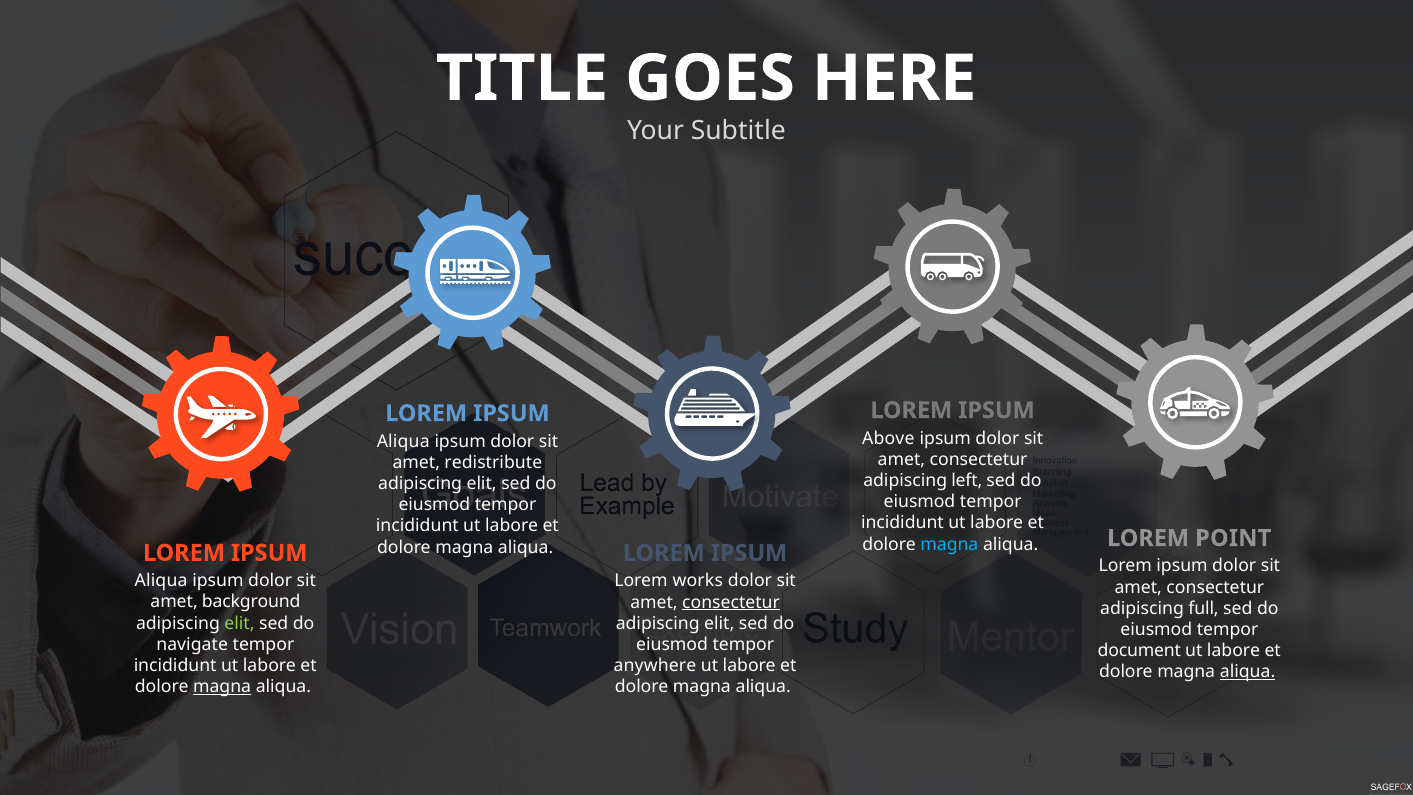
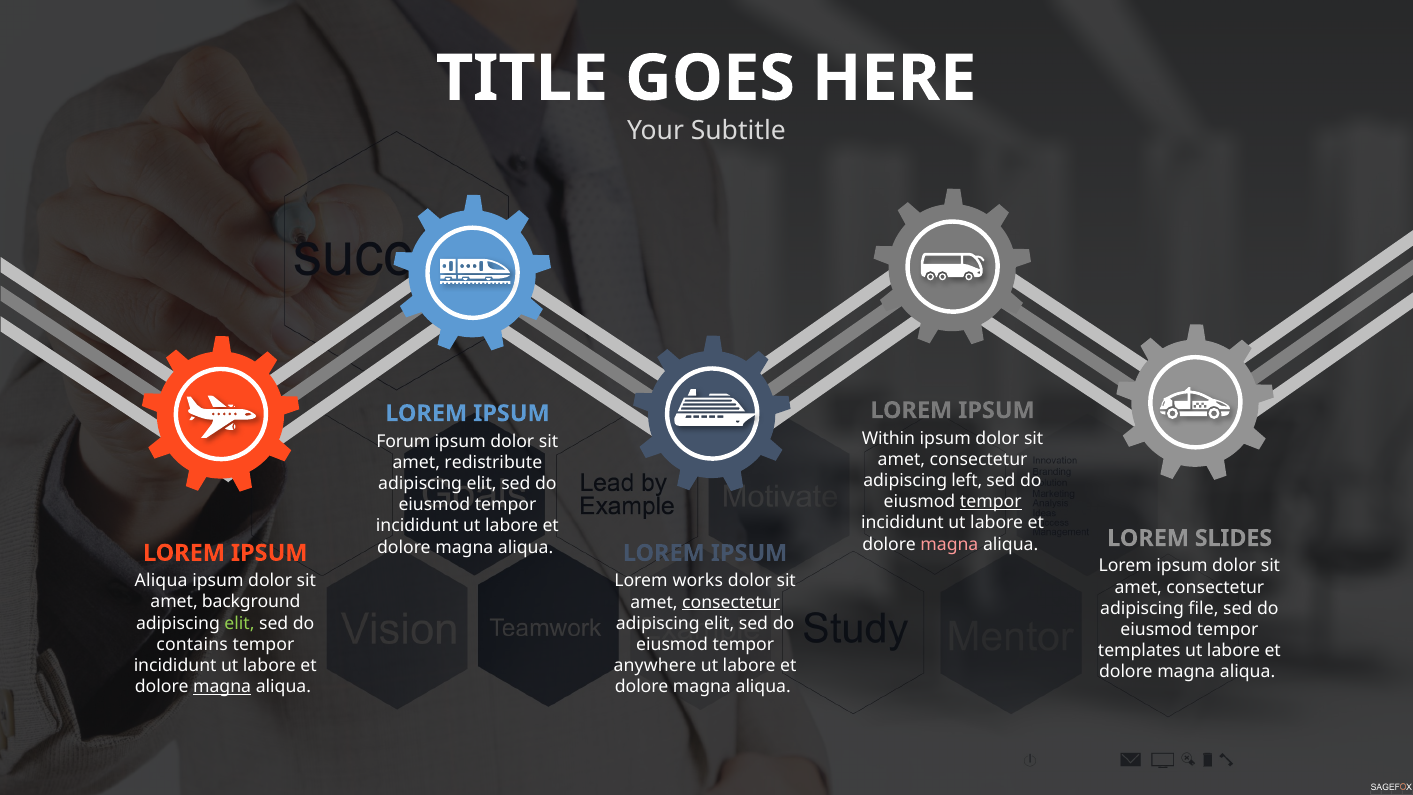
Above: Above -> Within
Aliqua at (403, 441): Aliqua -> Forum
tempor at (991, 502) underline: none -> present
magna at (949, 544) colour: light blue -> pink
POINT: POINT -> SLIDES
full: full -> file
navigate: navigate -> contains
document: document -> templates
aliqua at (1248, 672) underline: present -> none
